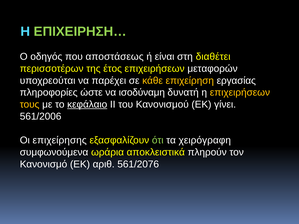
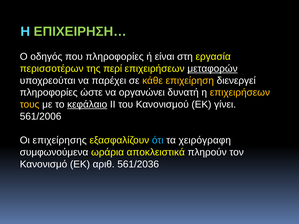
που αποστάσεως: αποστάσεως -> πληροφορίες
διαθέτει: διαθέτει -> εργασία
έτος: έτος -> περί
μεταφορών underline: none -> present
εργασίας: εργασίας -> διενεργεί
ισοδύναμη: ισοδύναμη -> οργανώνει
ότι colour: light green -> light blue
561/2076: 561/2076 -> 561/2036
